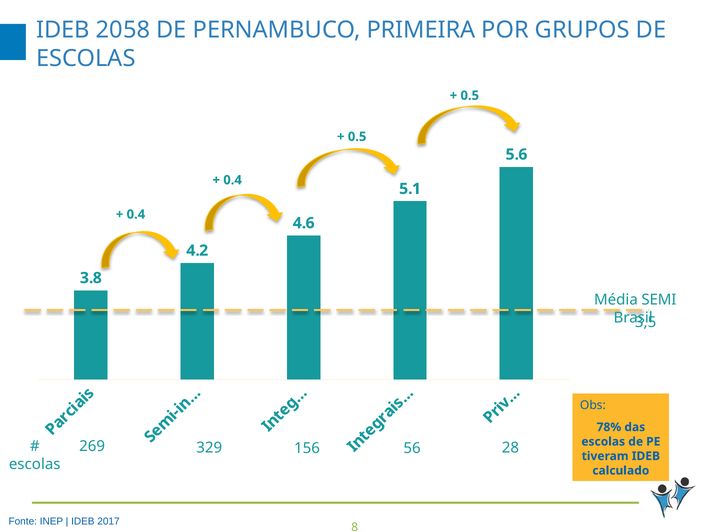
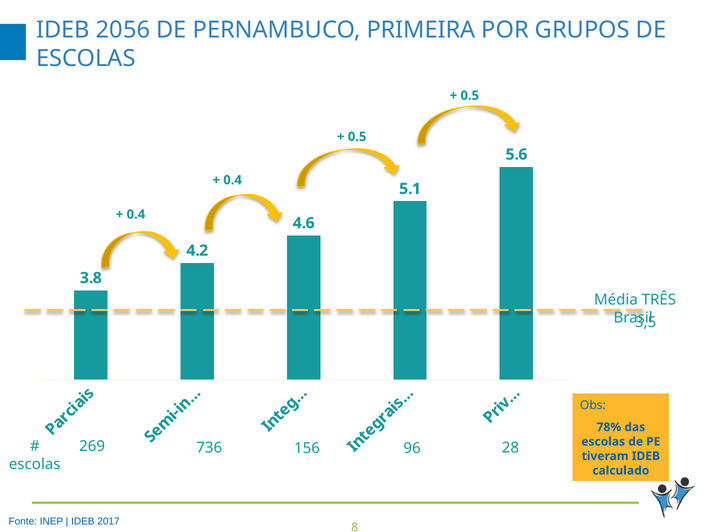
2058: 2058 -> 2056
SEMI: SEMI -> TRÊS
329: 329 -> 736
56: 56 -> 96
